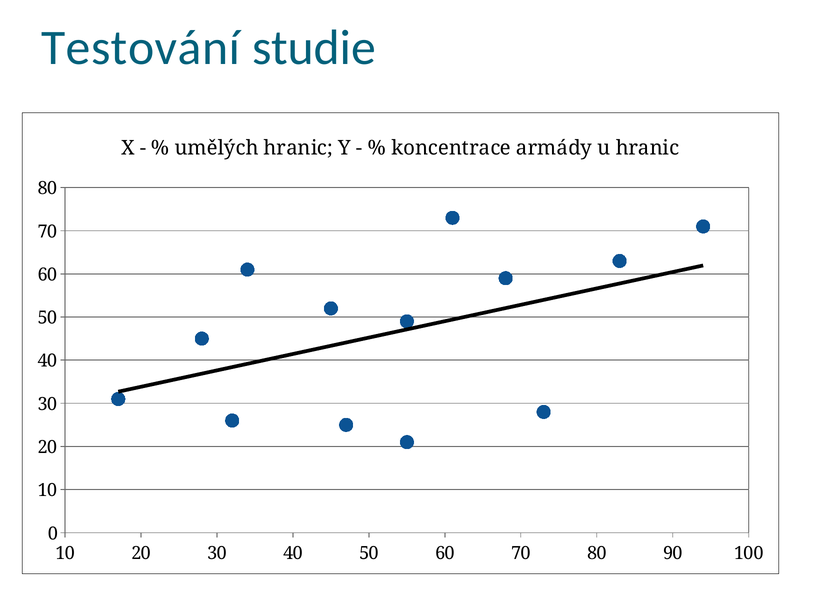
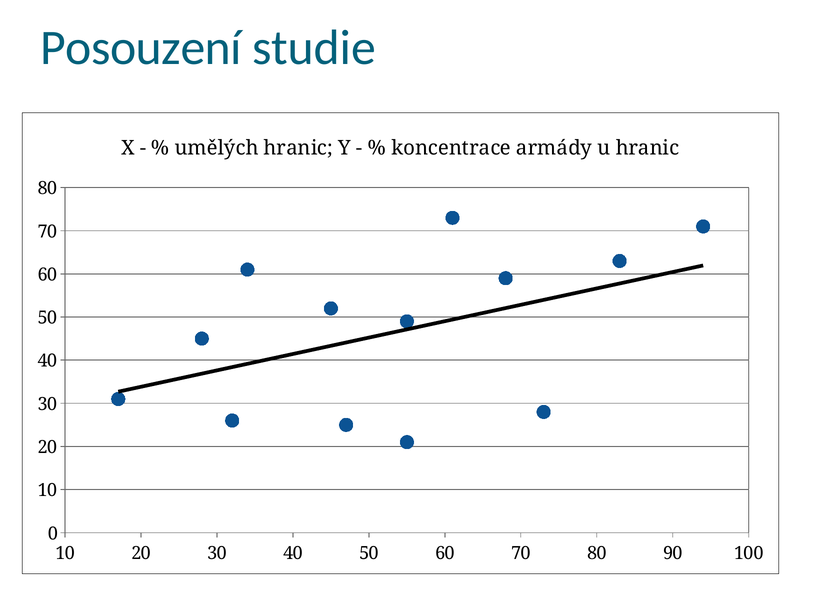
Testování: Testování -> Posouzení
